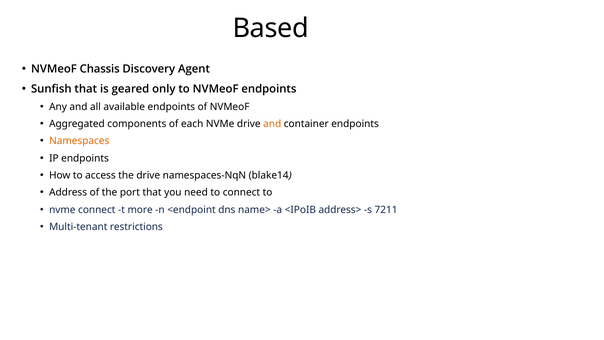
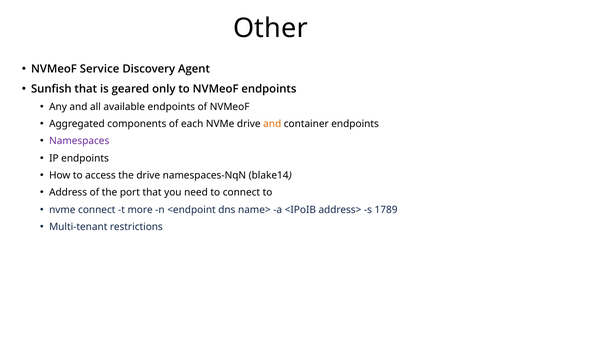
Based: Based -> Other
Chassis: Chassis -> Service
Namespaces colour: orange -> purple
7211: 7211 -> 1789
